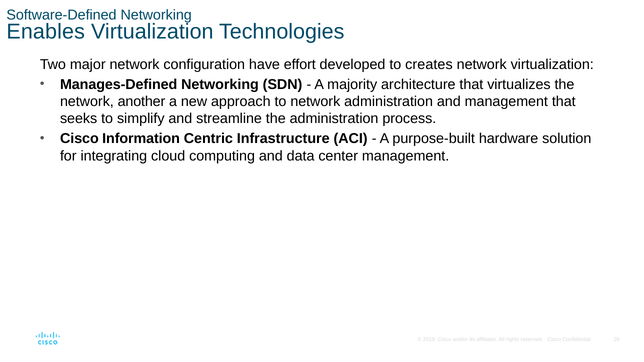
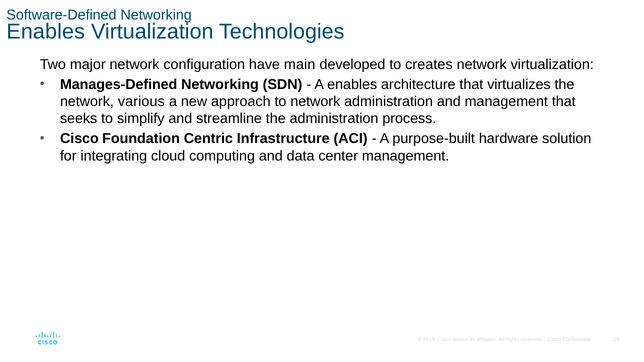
effort: effort -> main
A majority: majority -> enables
another: another -> various
Information: Information -> Foundation
